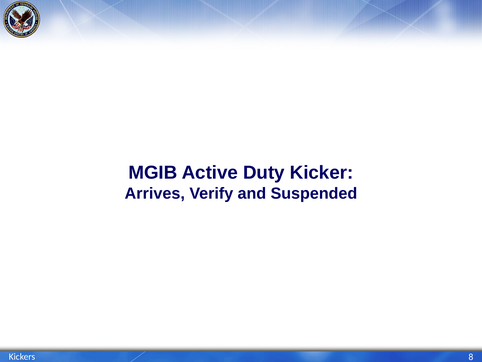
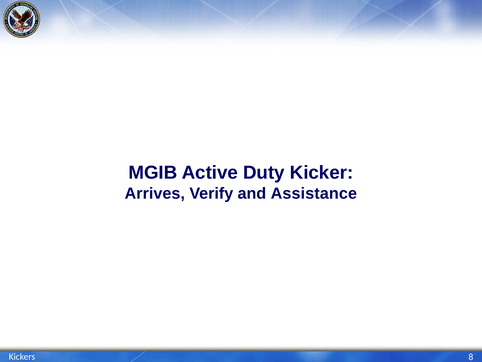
Suspended: Suspended -> Assistance
